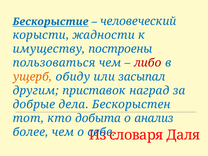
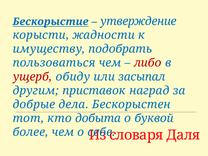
человеческий: человеческий -> утверждение
построены: построены -> подобрать
ущерб colour: orange -> red
анализ: анализ -> буквой
